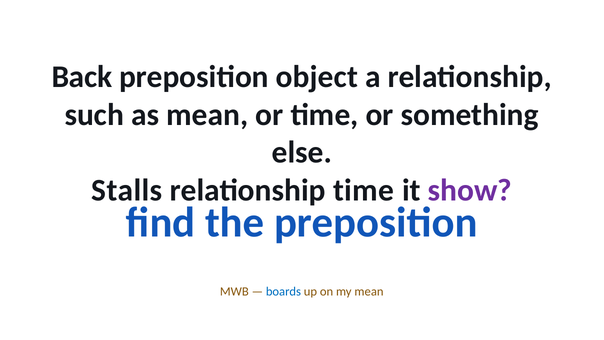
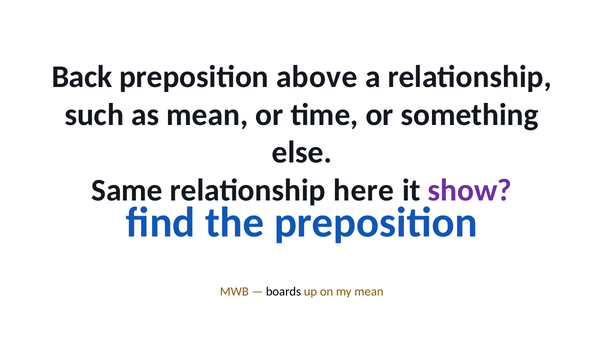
object: object -> above
Stalls: Stalls -> Same
relationship time: time -> here
boards colour: blue -> black
